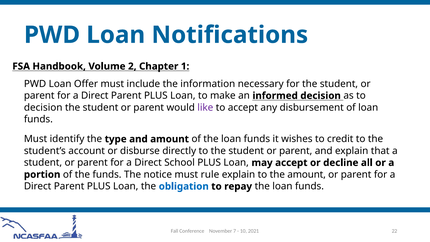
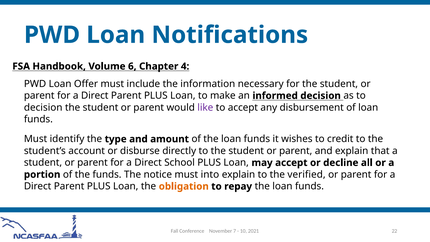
2: 2 -> 6
1: 1 -> 4
rule: rule -> into
the amount: amount -> verified
obligation colour: blue -> orange
